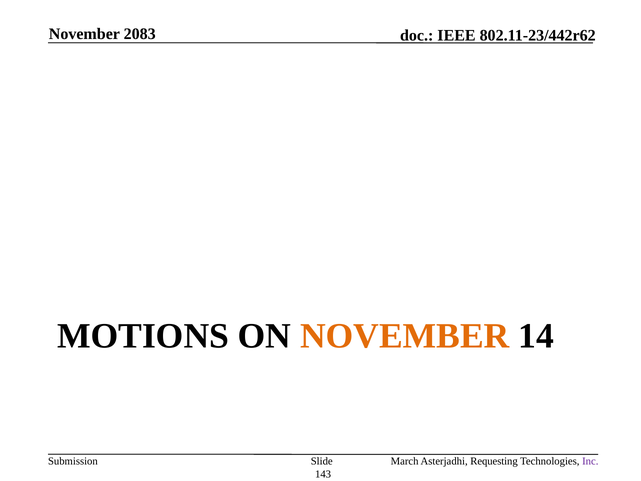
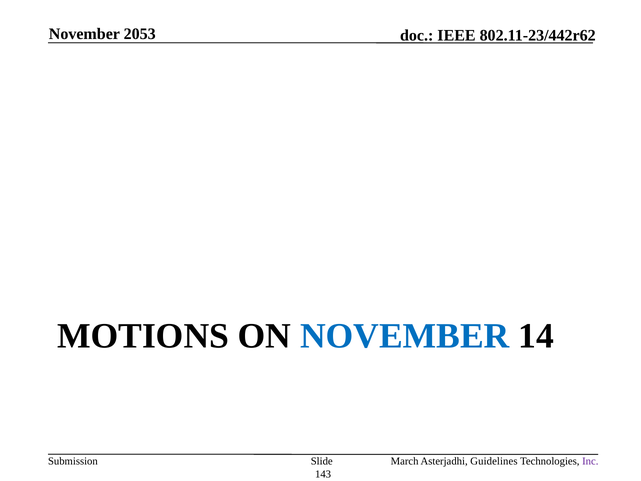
2083: 2083 -> 2053
NOVEMBER at (405, 336) colour: orange -> blue
Requesting: Requesting -> Guidelines
